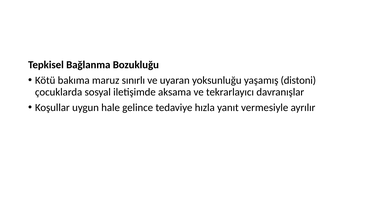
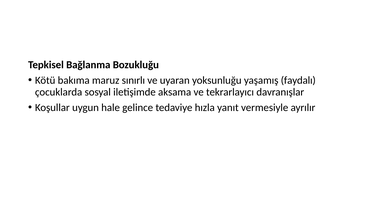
distoni: distoni -> faydalı
